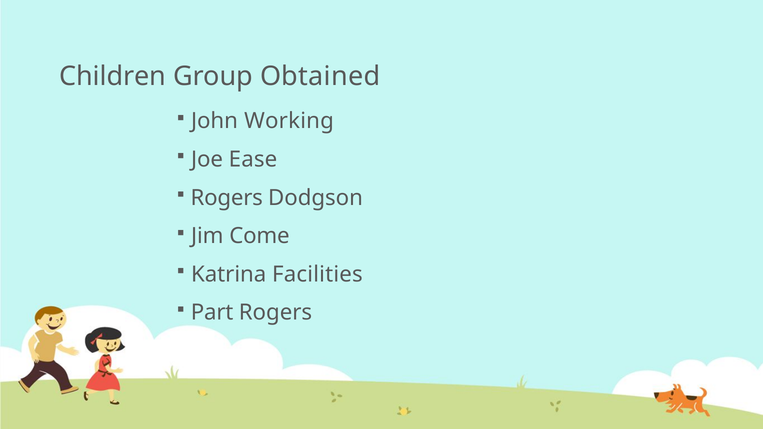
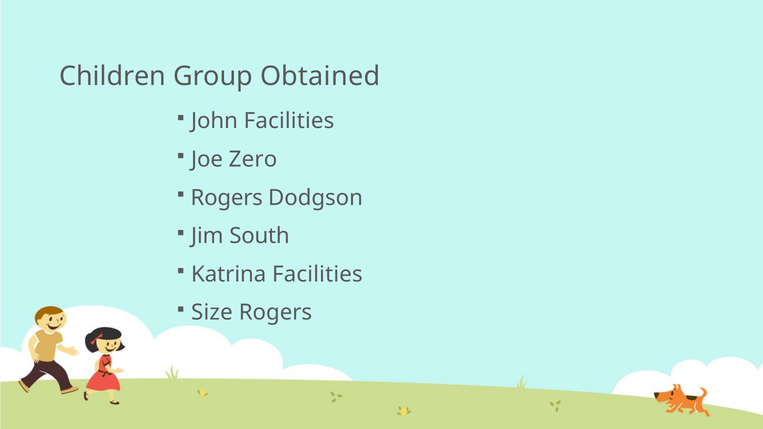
John Working: Working -> Facilities
Ease: Ease -> Zero
Come: Come -> South
Part: Part -> Size
